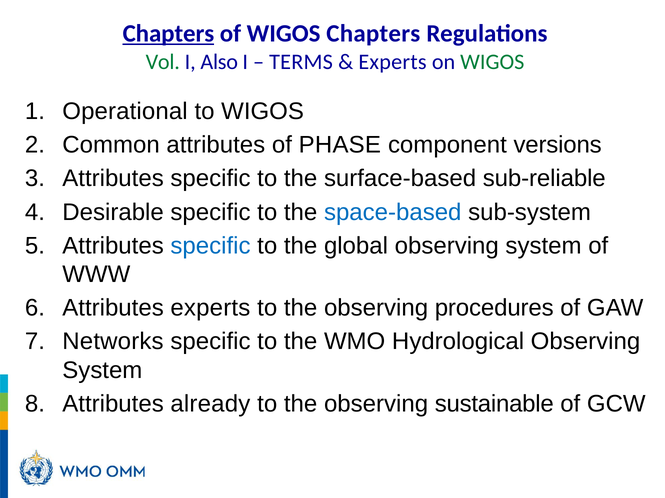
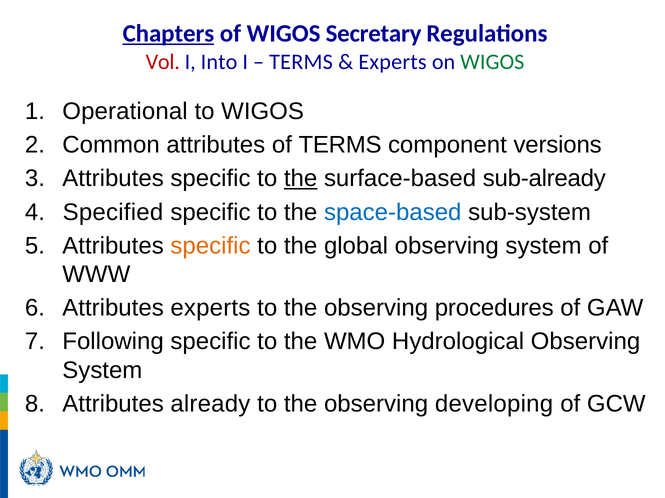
WIGOS Chapters: Chapters -> Secretary
Vol colour: green -> red
Also: Also -> Into
of PHASE: PHASE -> TERMS
the at (301, 179) underline: none -> present
sub-reliable: sub-reliable -> sub-already
Desirable: Desirable -> Specified
specific at (210, 246) colour: blue -> orange
Networks: Networks -> Following
sustainable: sustainable -> developing
